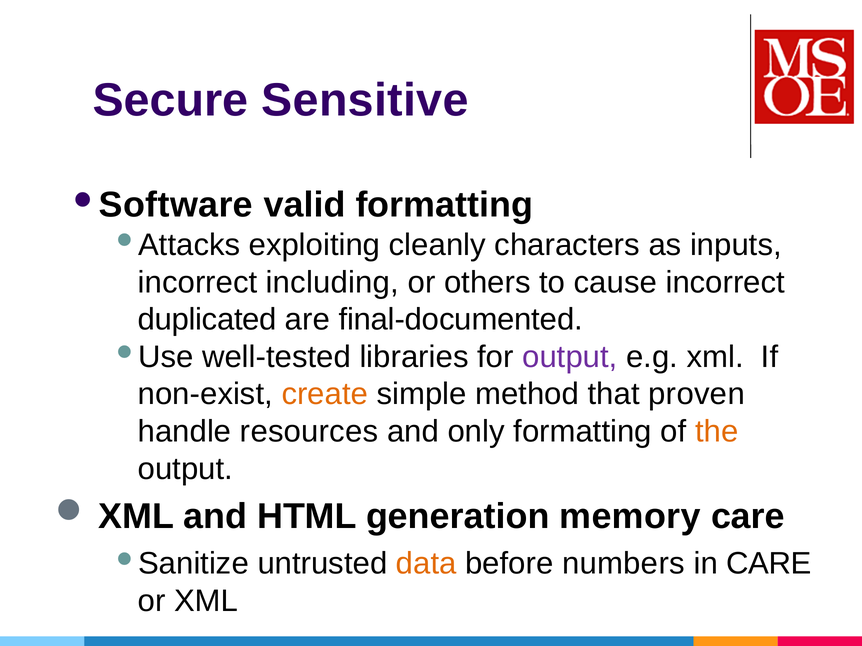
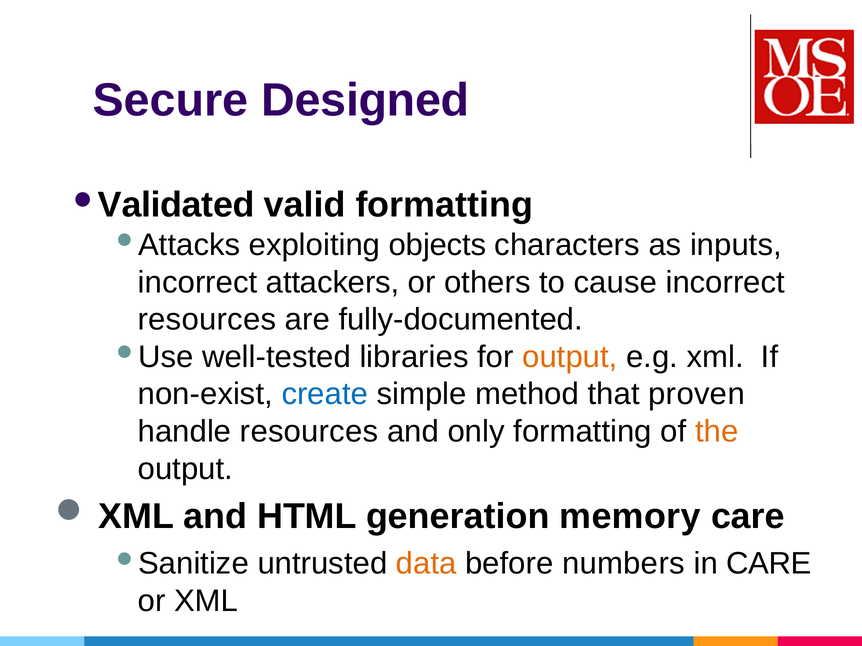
Sensitive: Sensitive -> Designed
Software: Software -> Validated
cleanly: cleanly -> objects
including: including -> attackers
duplicated at (207, 320): duplicated -> resources
final-documented: final-documented -> fully-documented
output at (570, 357) colour: purple -> orange
create colour: orange -> blue
